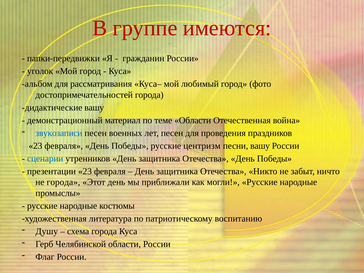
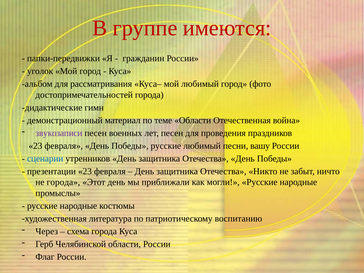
дидактические вашу: вашу -> гимн
звукозаписи colour: blue -> purple
русские центризм: центризм -> любимый
Душу: Душу -> Через
